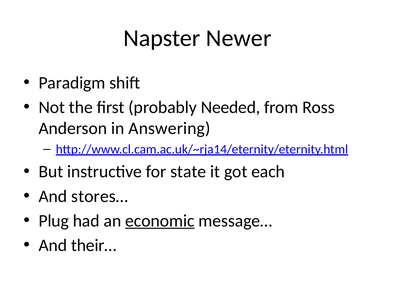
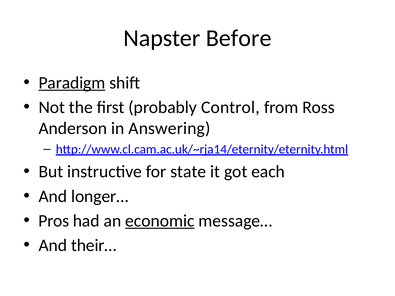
Newer: Newer -> Before
Paradigm underline: none -> present
Needed: Needed -> Control
stores…: stores… -> longer…
Plug: Plug -> Pros
